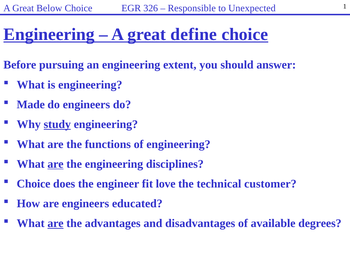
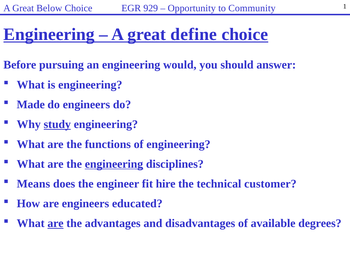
326: 326 -> 929
Responsible: Responsible -> Opportunity
Unexpected: Unexpected -> Community
extent: extent -> would
are at (56, 164) underline: present -> none
engineering at (114, 164) underline: none -> present
Choice at (34, 184): Choice -> Means
love: love -> hire
